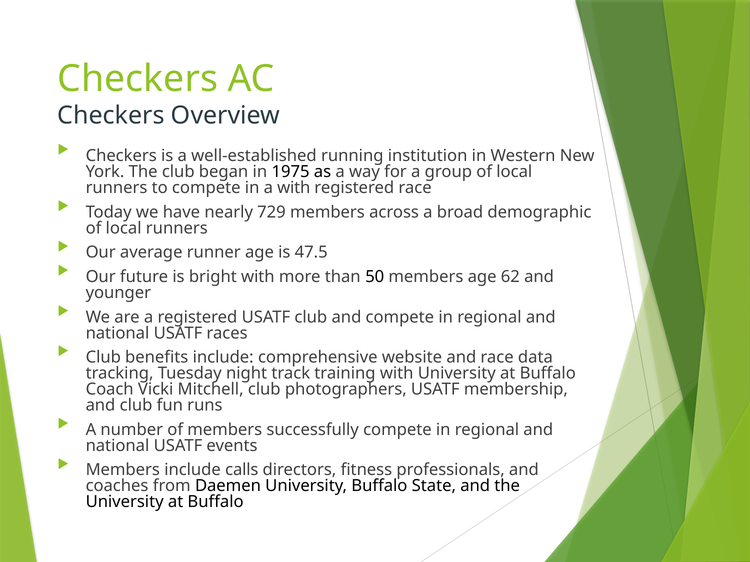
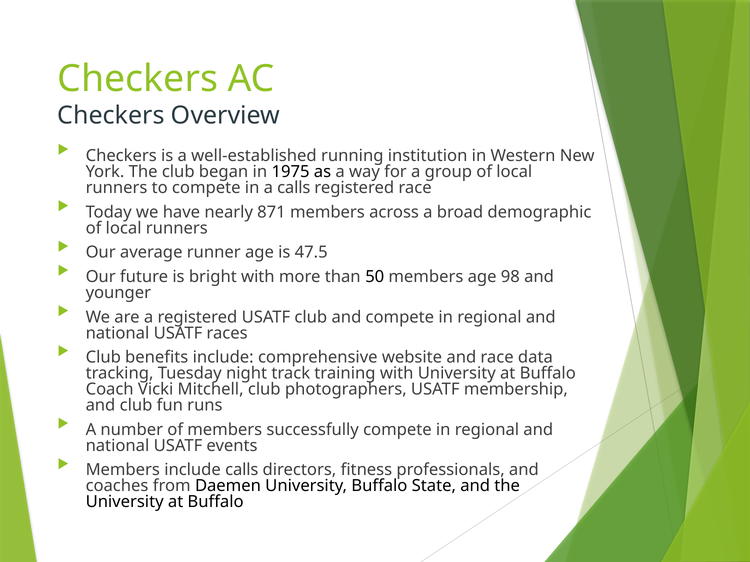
a with: with -> calls
729: 729 -> 871
62: 62 -> 98
